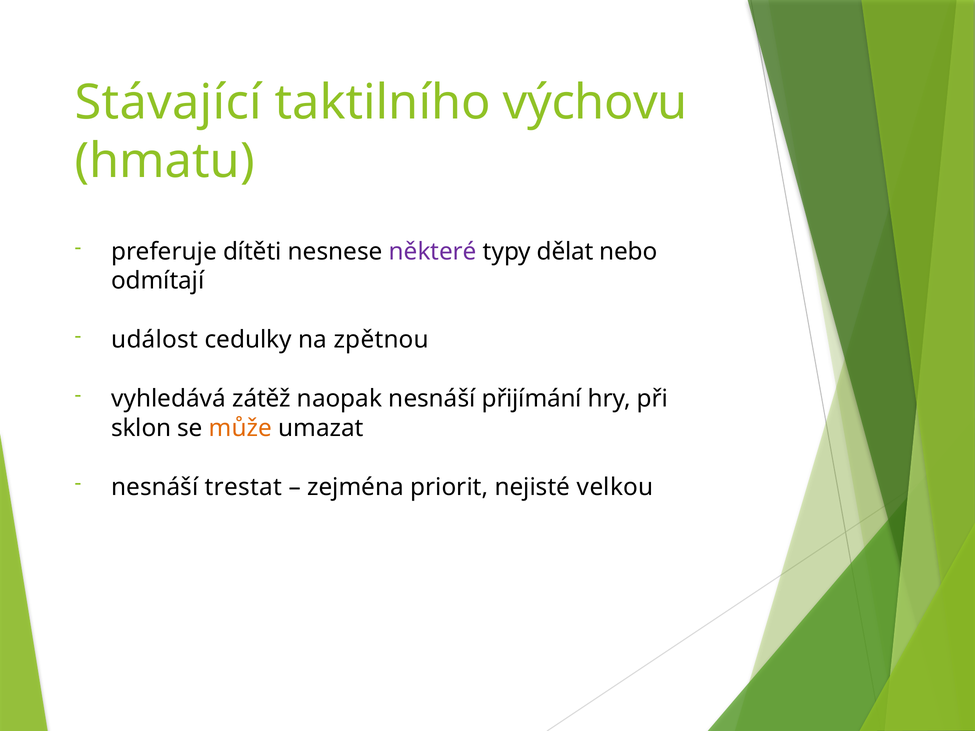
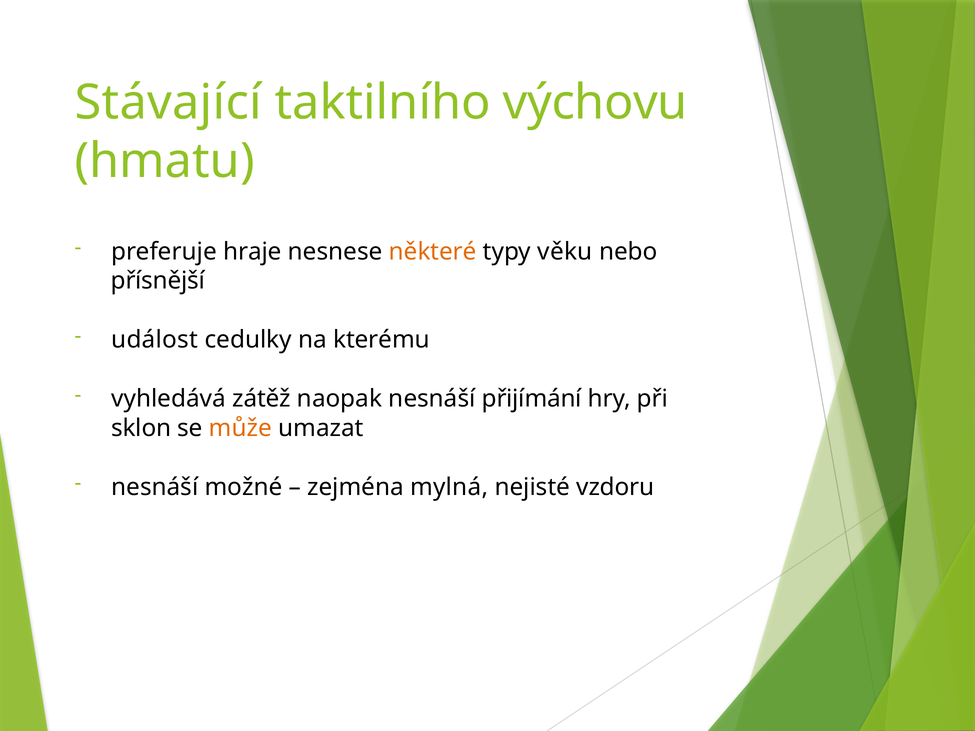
dítěti: dítěti -> hraje
některé colour: purple -> orange
dělat: dělat -> věku
odmítají: odmítají -> přísnější
zpětnou: zpětnou -> kterému
trestat: trestat -> možné
priorit: priorit -> mylná
velkou: velkou -> vzdoru
